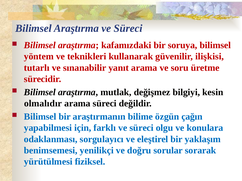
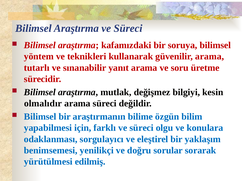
güvenilir ilişkisi: ilişkisi -> arama
çağın: çağın -> bilim
fiziksel: fiziksel -> edilmiş
